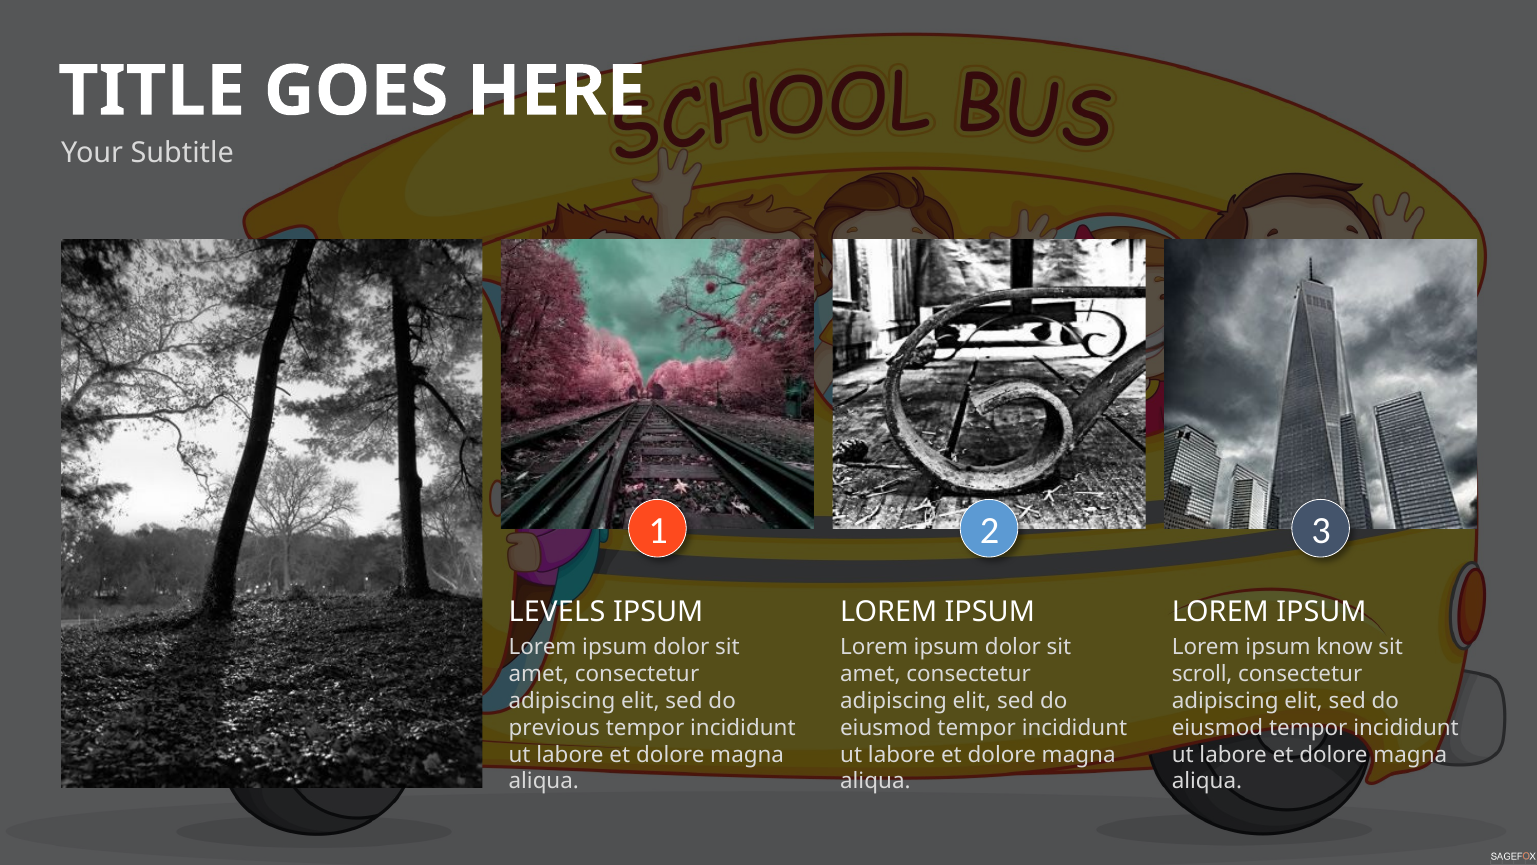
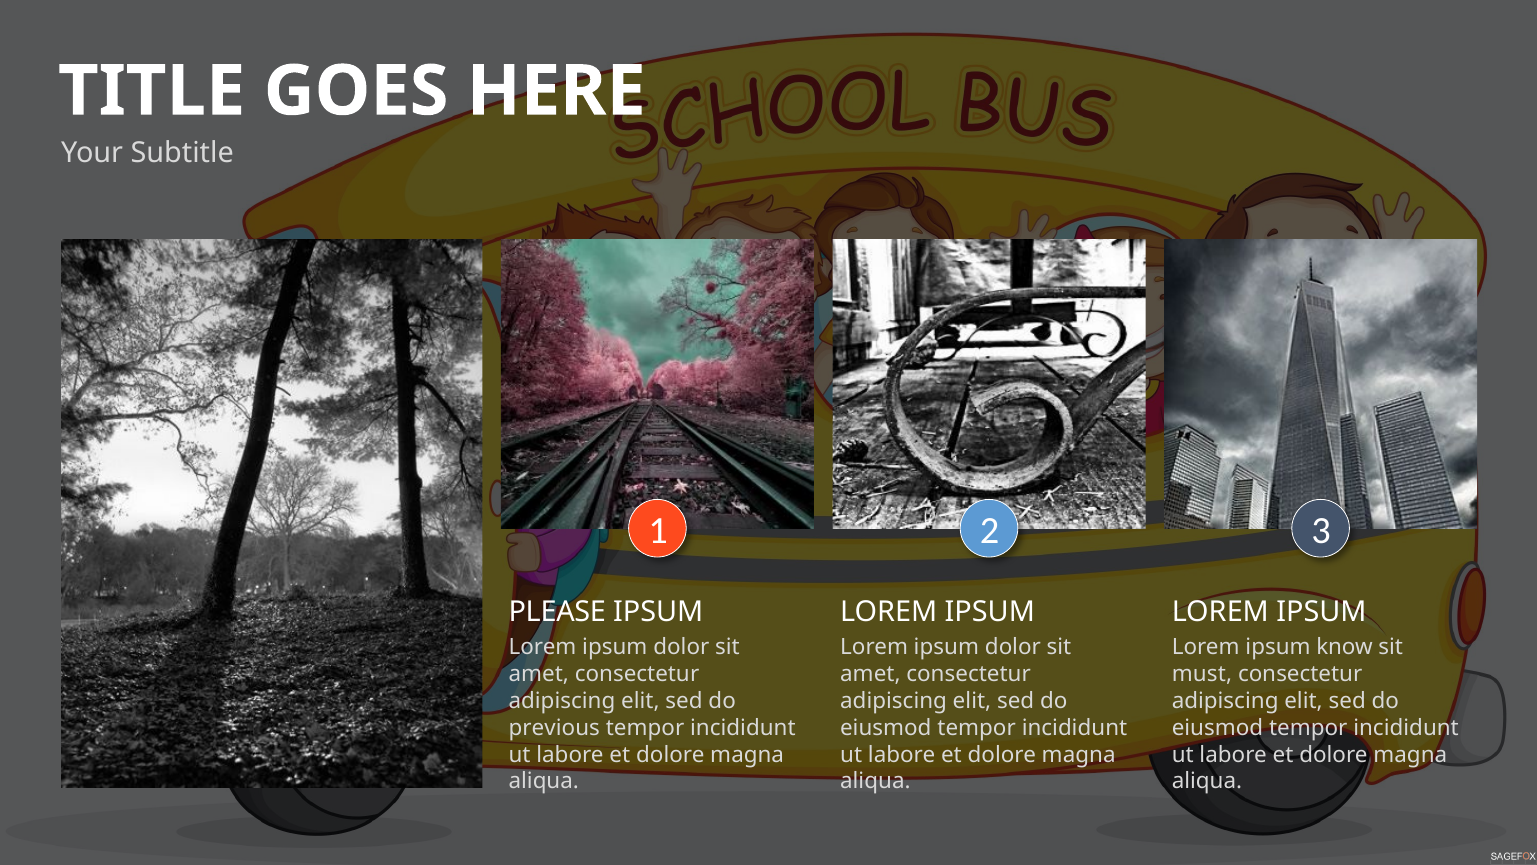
LEVELS: LEVELS -> PLEASE
scroll: scroll -> must
